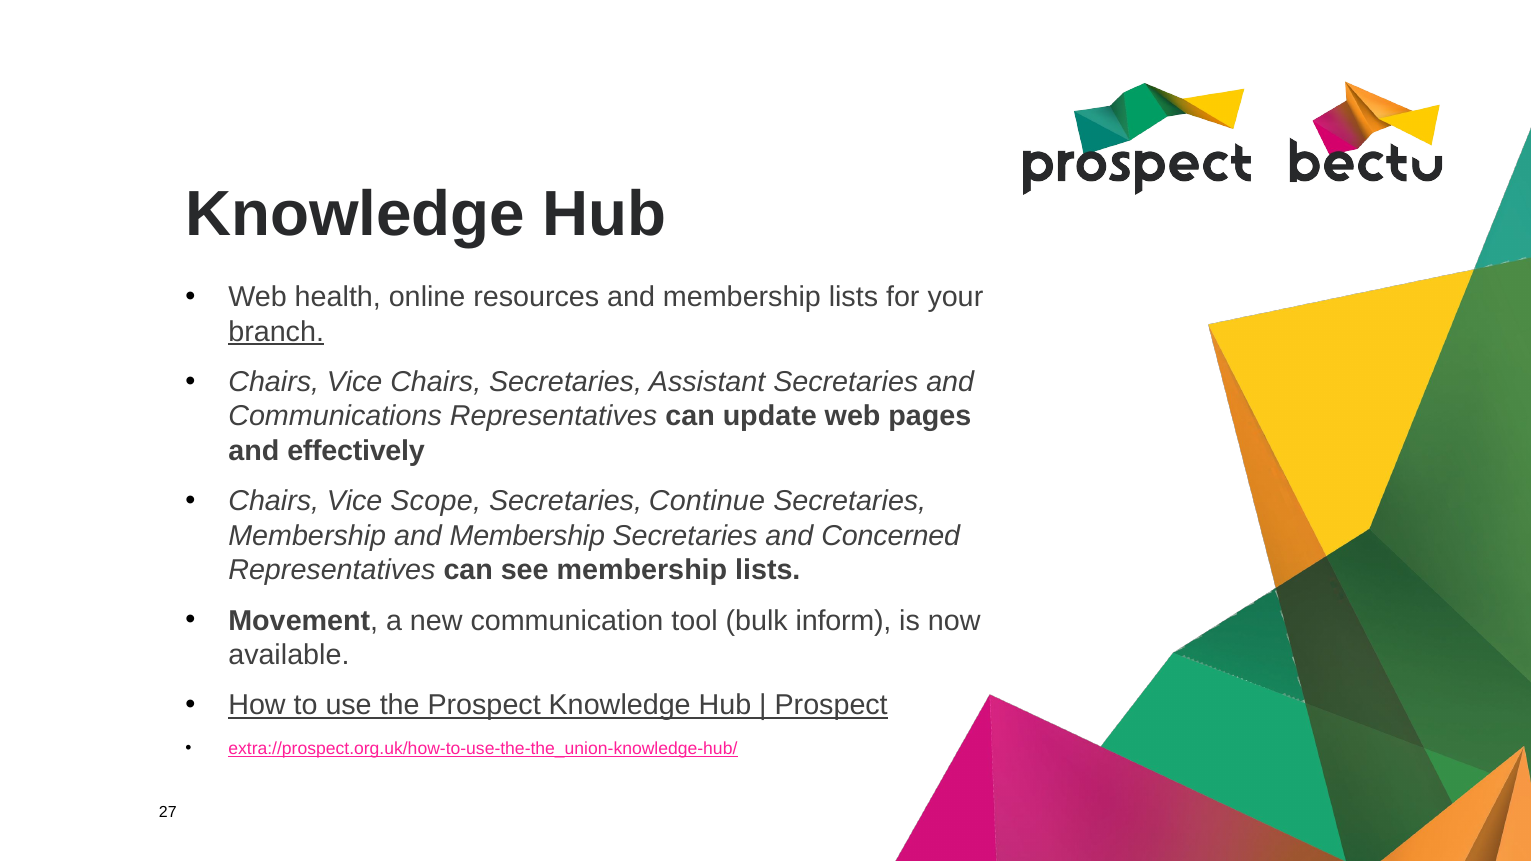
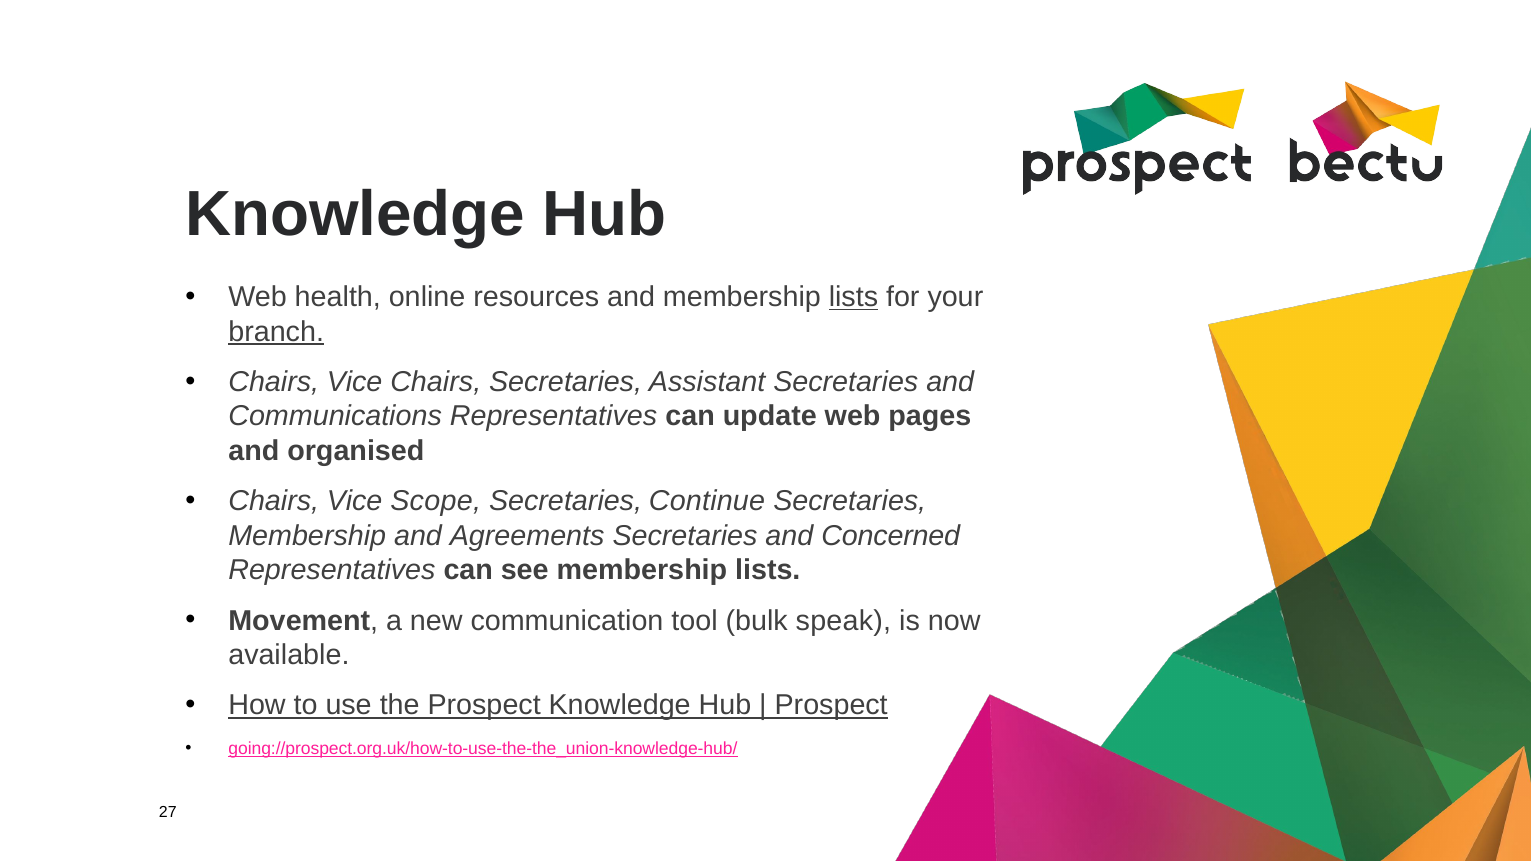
lists at (853, 297) underline: none -> present
effectively: effectively -> organised
Membership and Membership: Membership -> Agreements
inform: inform -> speak
extra://prospect.org.uk/how-to-use-the-the_union-knowledge-hub/: extra://prospect.org.uk/how-to-use-the-the_union-knowledge-hub/ -> going://prospect.org.uk/how-to-use-the-the_union-knowledge-hub/
